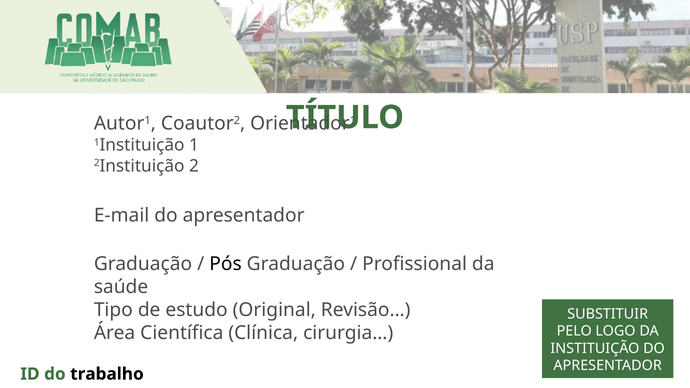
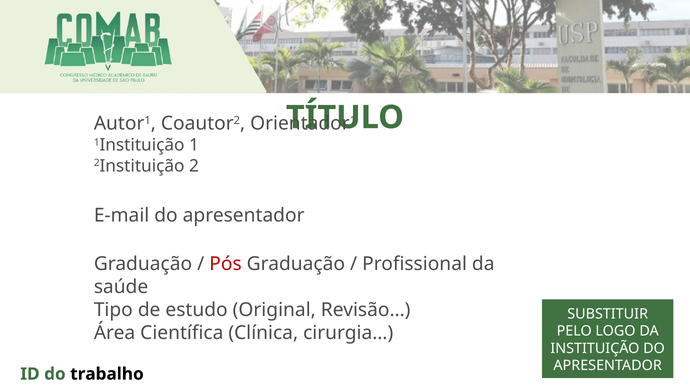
Pós colour: black -> red
